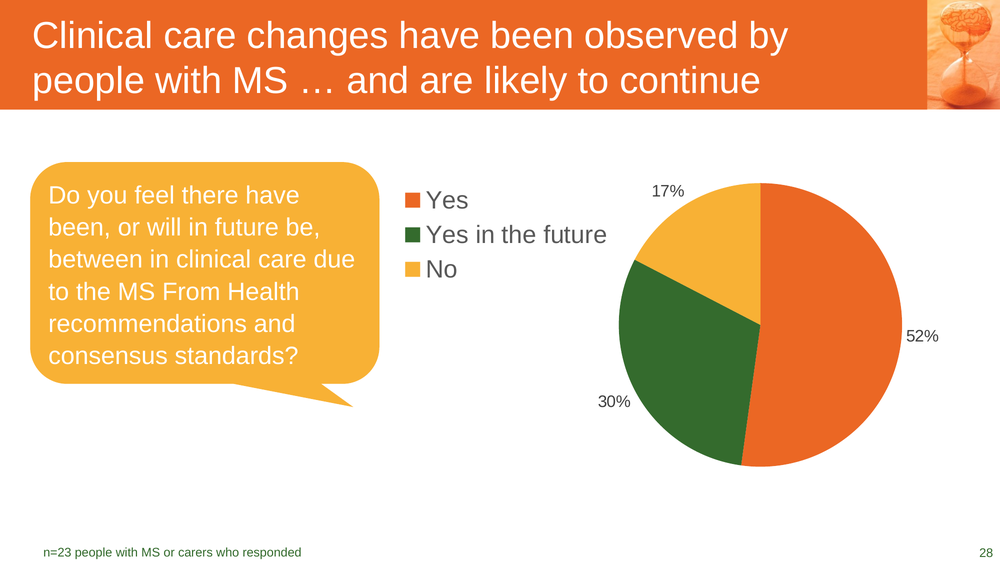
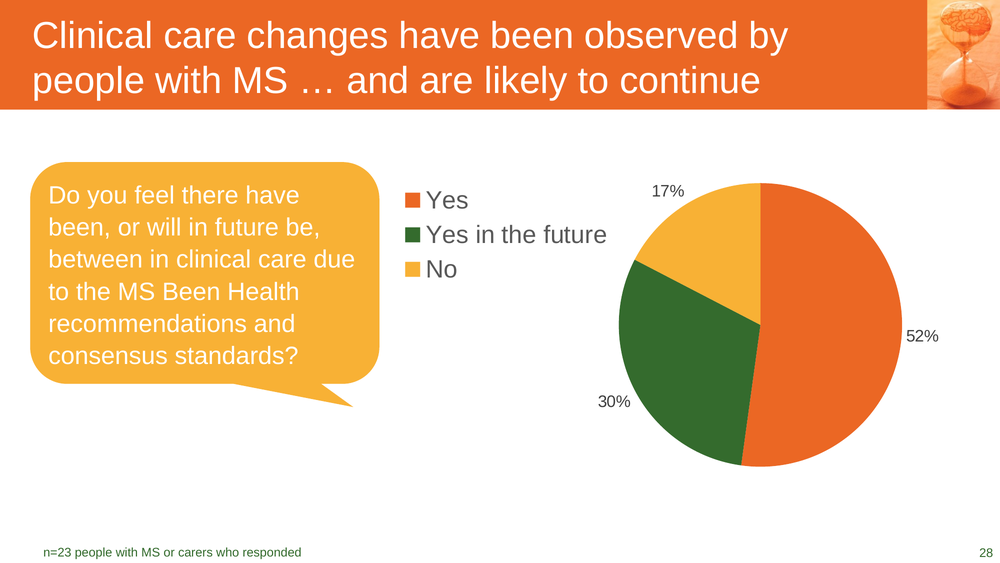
MS From: From -> Been
